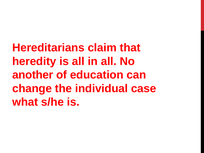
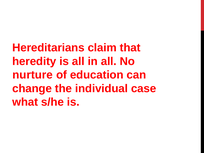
another: another -> nurture
